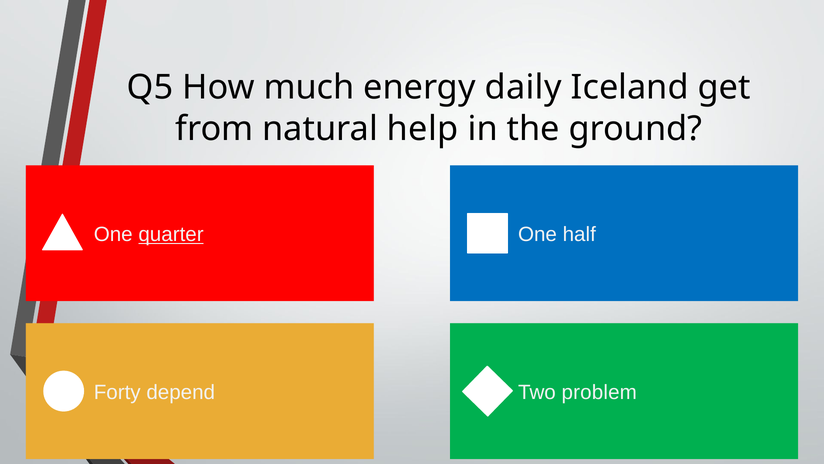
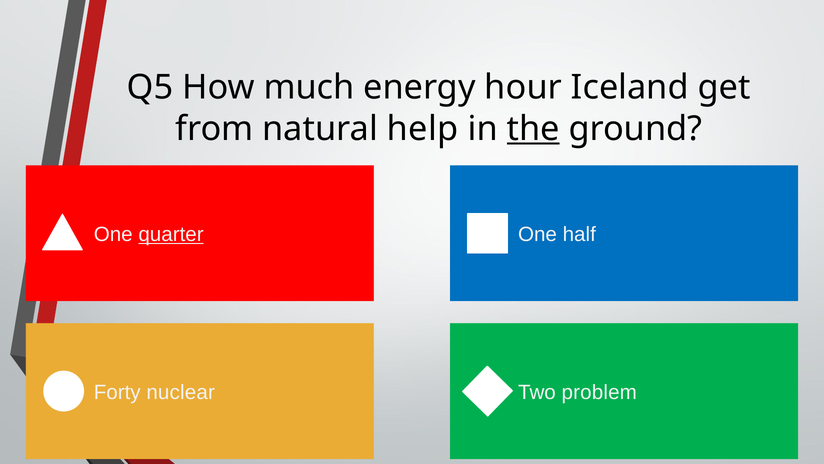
daily: daily -> hour
the underline: none -> present
depend: depend -> nuclear
